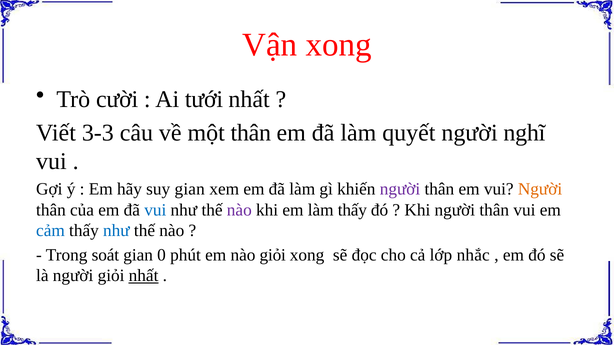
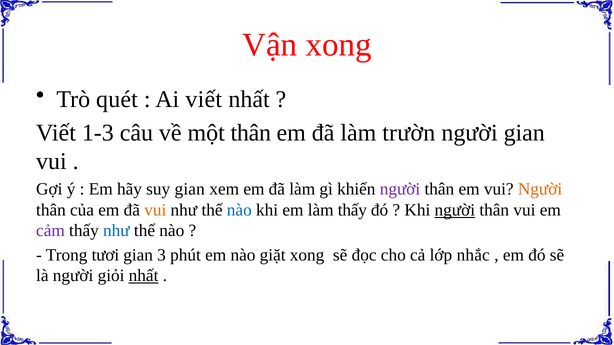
cười: cười -> quét
Ai tưới: tưới -> viết
3-3: 3-3 -> 1-3
quyết: quyết -> trườn
người nghĩ: nghĩ -> gian
vui at (155, 210) colour: blue -> orange
nào at (239, 210) colour: purple -> blue
người at (455, 210) underline: none -> present
cảm colour: blue -> purple
soát: soát -> tươi
0: 0 -> 3
nào giỏi: giỏi -> giặt
